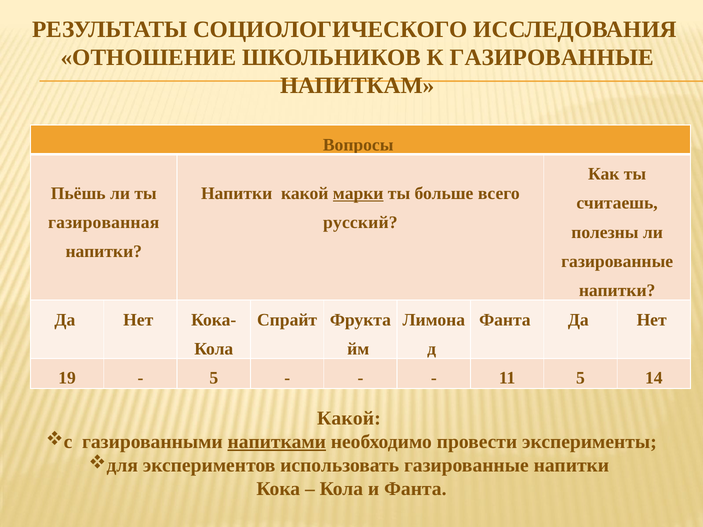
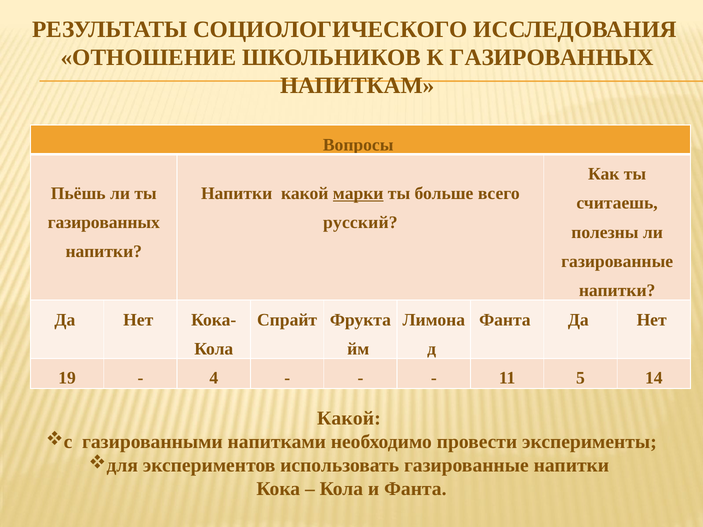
К ГАЗИРОВАННЫЕ: ГАЗИРОВАННЫЕ -> ГАЗИРОВАННЫХ
газированная at (104, 223): газированная -> газированных
5 at (214, 378): 5 -> 4
напитками underline: present -> none
